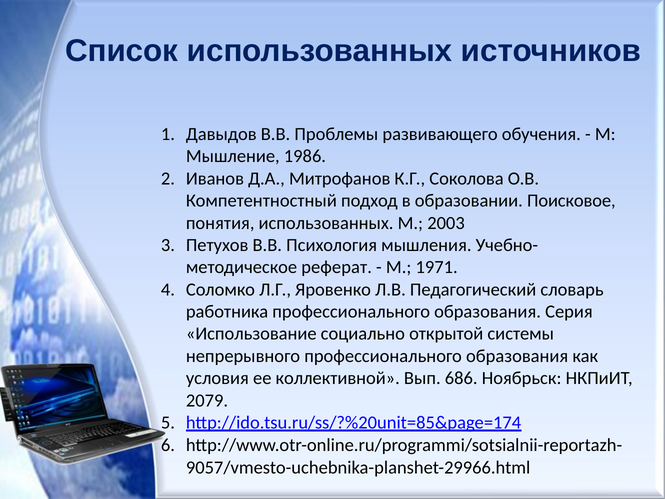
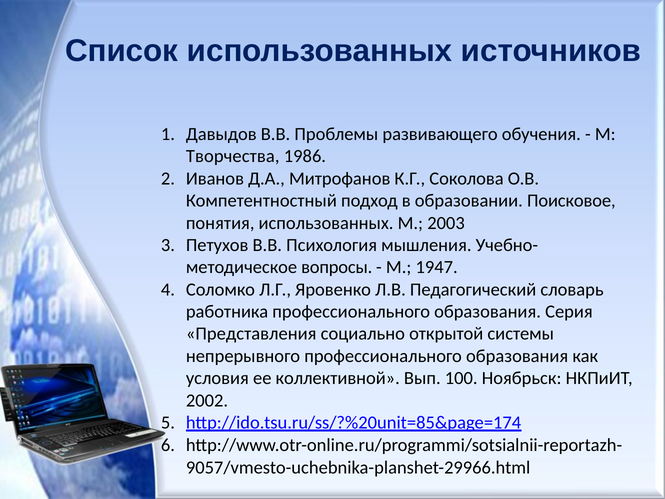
Мышление: Мышление -> Творчества
реферат: реферат -> вопросы
1971: 1971 -> 1947
Использование: Использование -> Представления
686: 686 -> 100
2079: 2079 -> 2002
